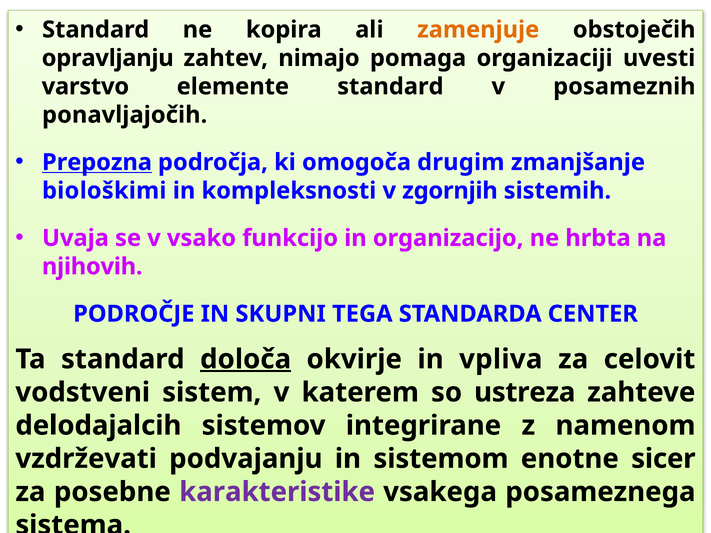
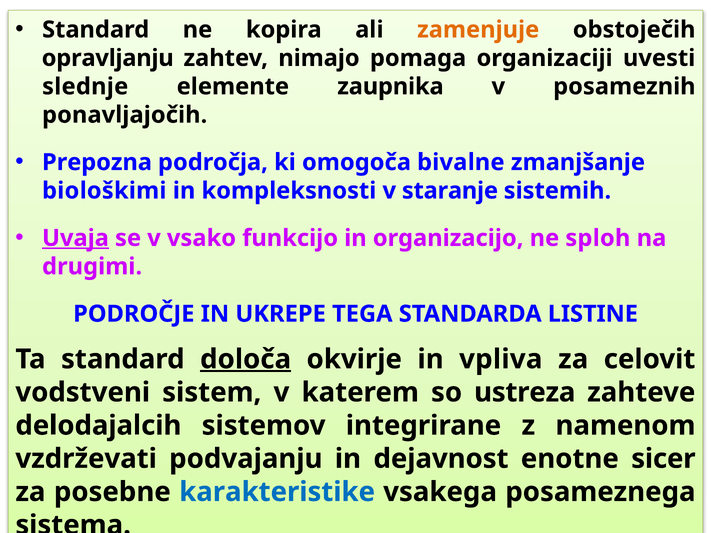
varstvo: varstvo -> slednje
elemente standard: standard -> zaupnika
Prepozna underline: present -> none
drugim: drugim -> bivalne
zgornjih: zgornjih -> staranje
Uvaja underline: none -> present
hrbta: hrbta -> sploh
njihovih: njihovih -> drugimi
SKUPNI: SKUPNI -> UKREPE
CENTER: CENTER -> LISTINE
sistemom: sistemom -> dejavnost
karakteristike colour: purple -> blue
